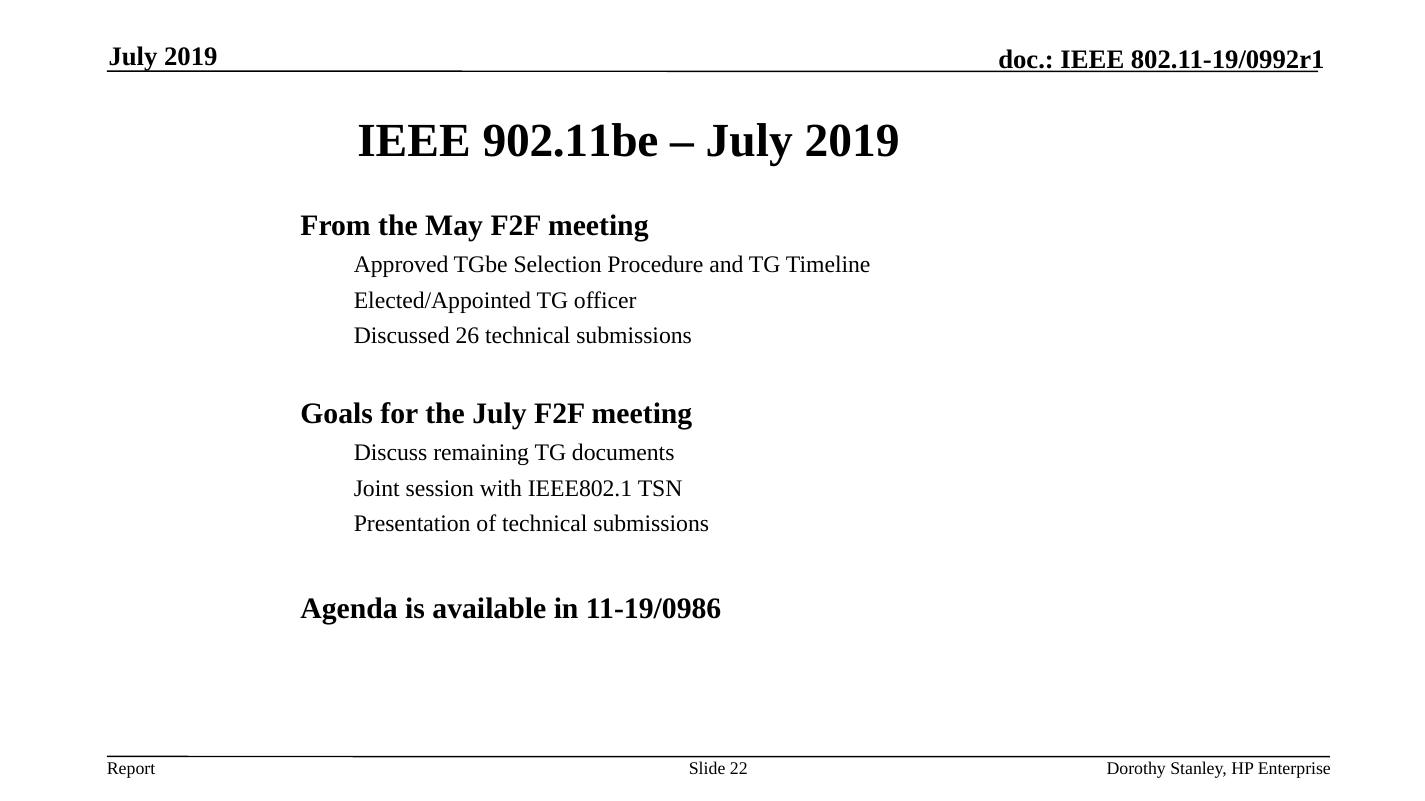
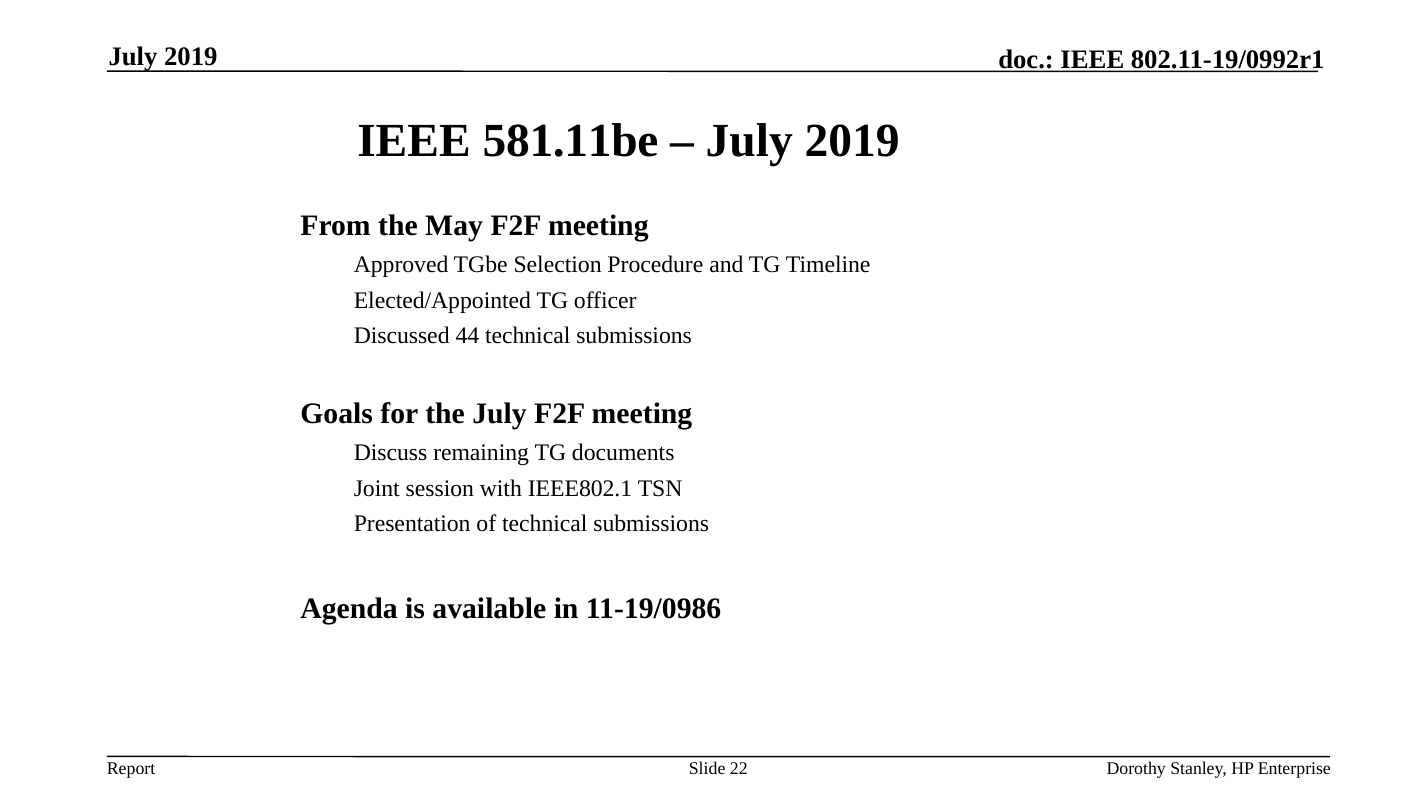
902.11be: 902.11be -> 581.11be
26: 26 -> 44
